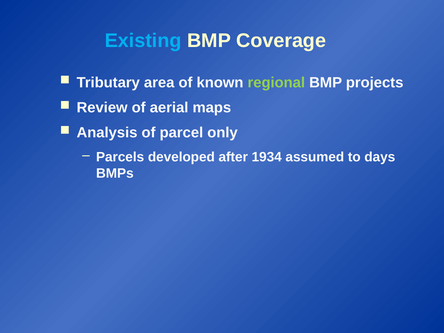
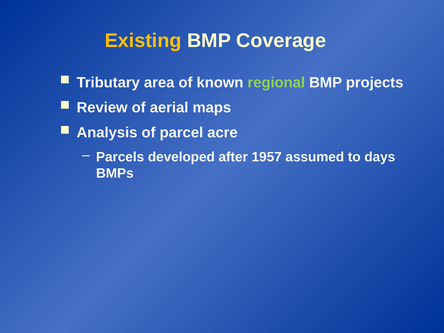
Existing colour: light blue -> yellow
only: only -> acre
1934: 1934 -> 1957
